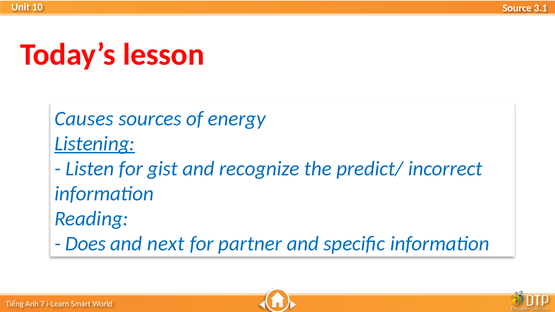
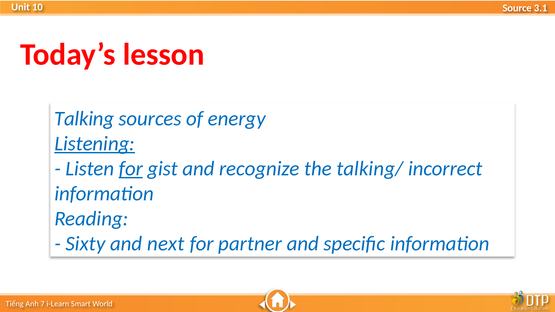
Causes: Causes -> Talking
for at (131, 169) underline: none -> present
predict/: predict/ -> talking/
Does: Does -> Sixty
